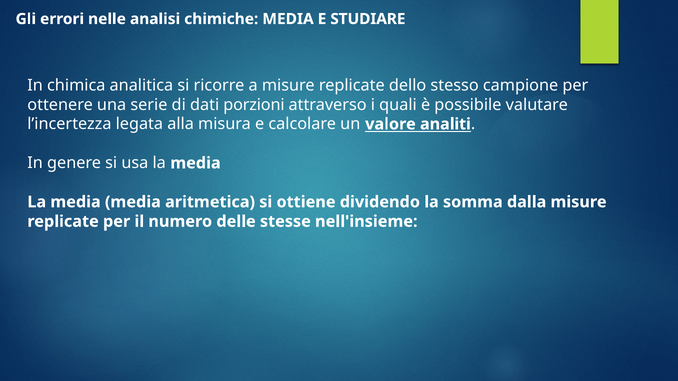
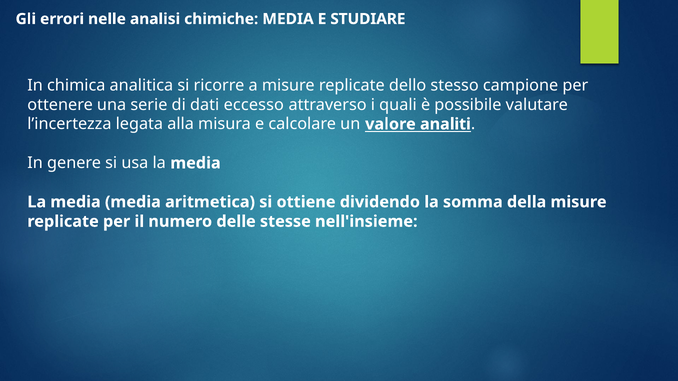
porzioni: porzioni -> eccesso
dalla: dalla -> della
